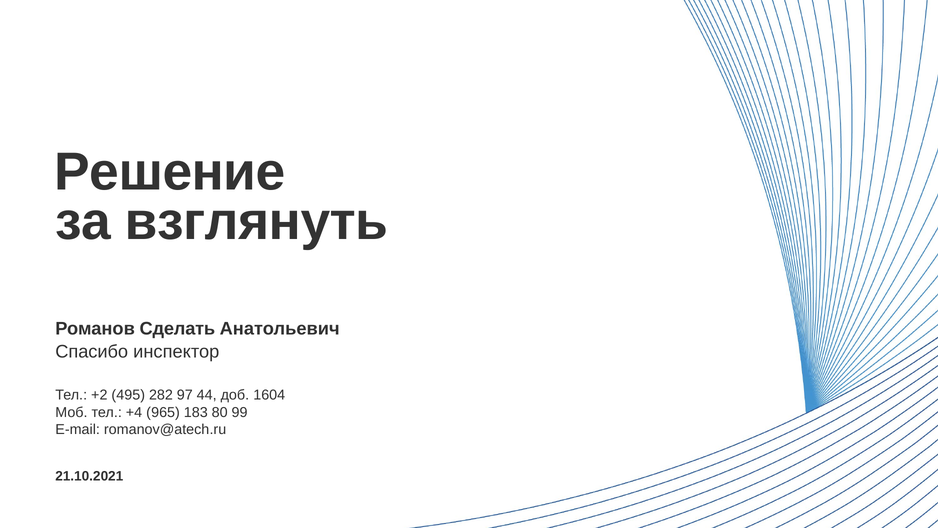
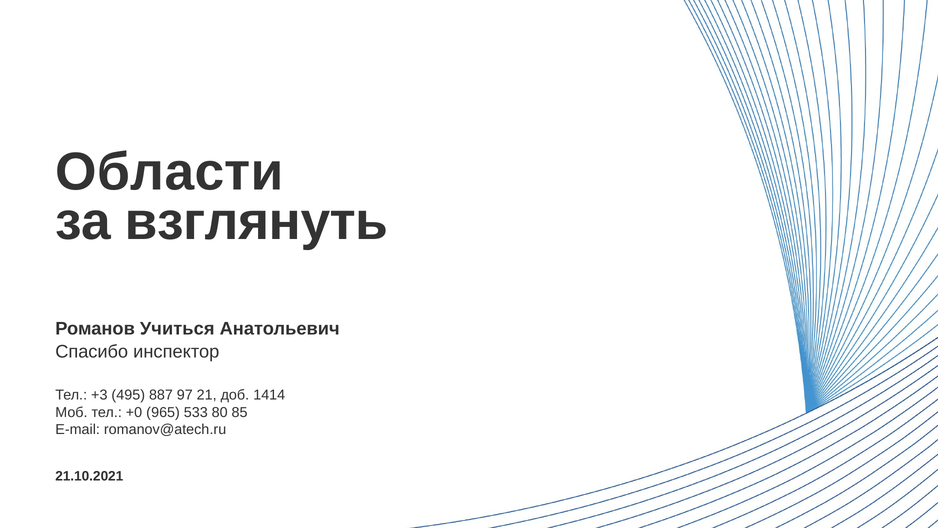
Решение: Решение -> Области
Сделать: Сделать -> Учиться
+2: +2 -> +3
282: 282 -> 887
44: 44 -> 21
1604: 1604 -> 1414
+4: +4 -> +0
183: 183 -> 533
99: 99 -> 85
